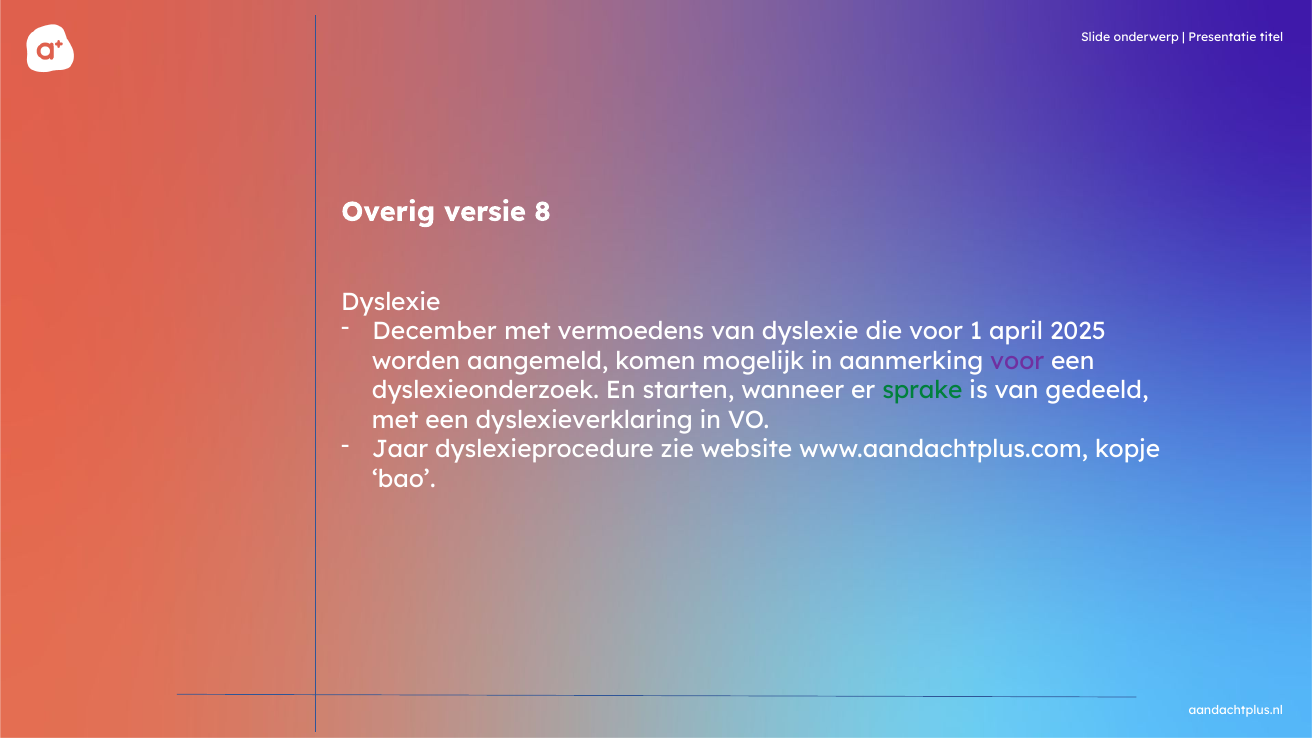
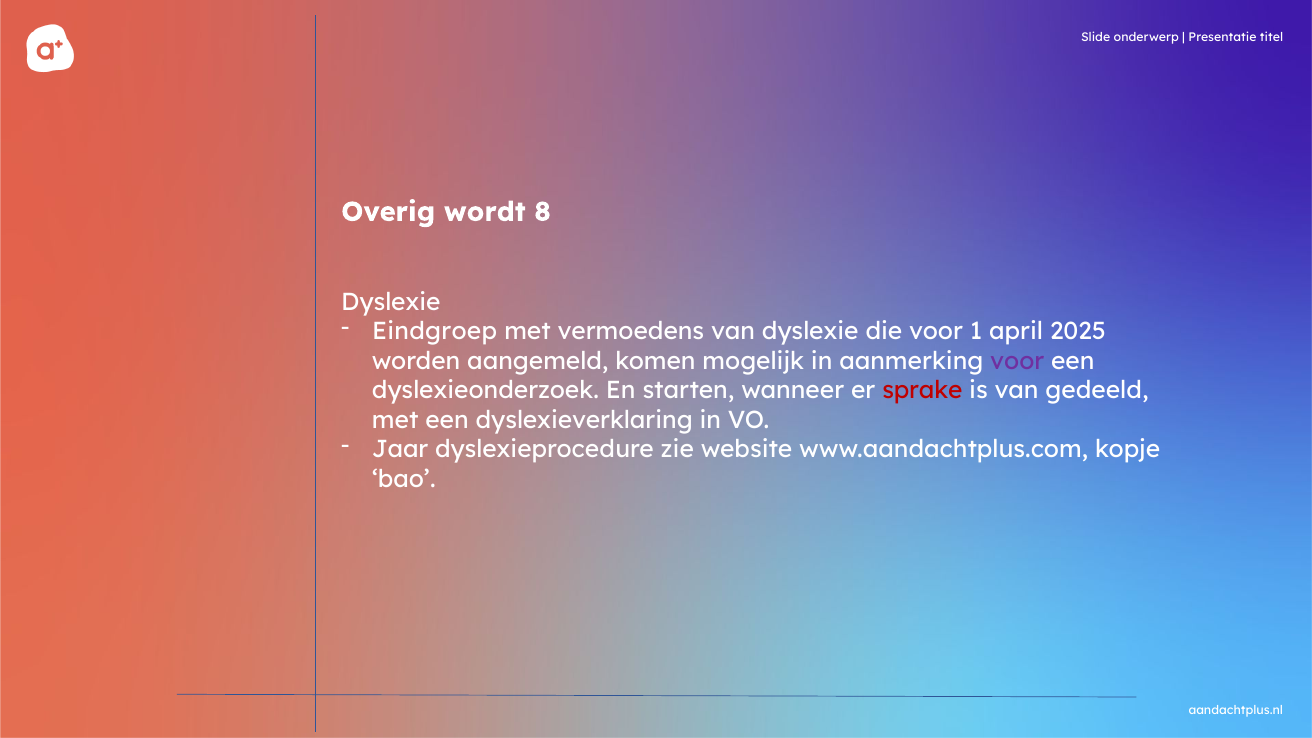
versie: versie -> wordt
December: December -> Eindgroep
sprake colour: green -> red
